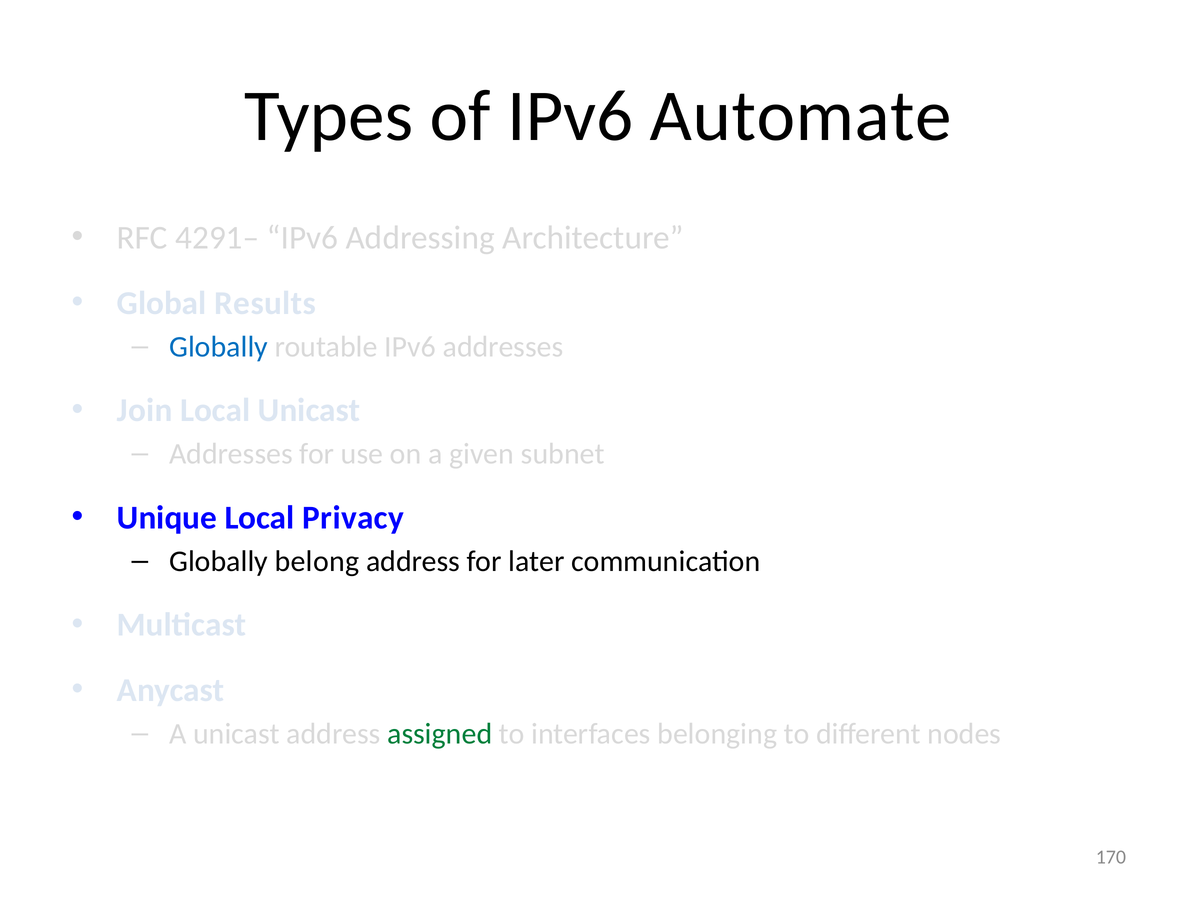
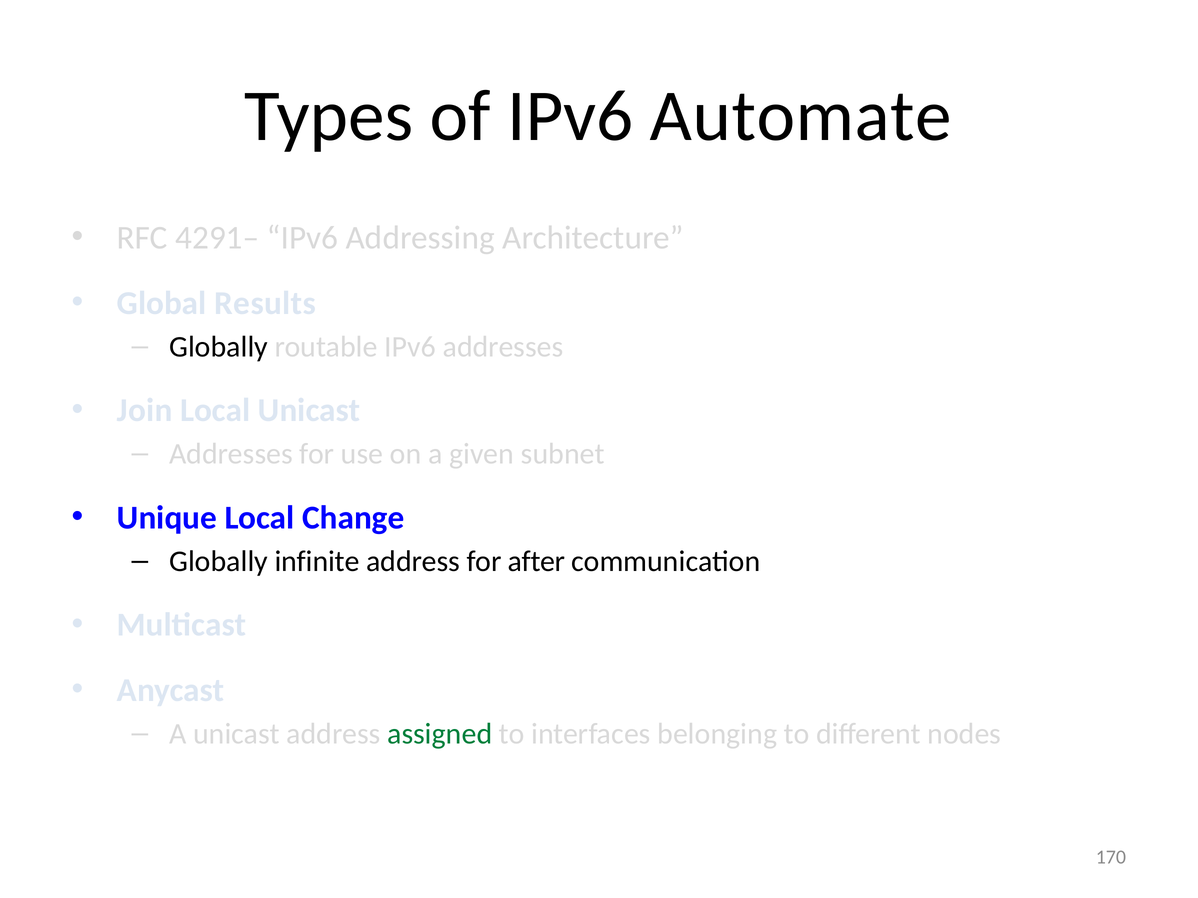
Globally at (219, 347) colour: blue -> black
Privacy: Privacy -> Change
belong: belong -> infinite
later: later -> after
